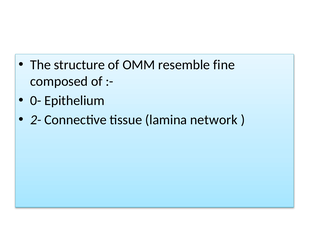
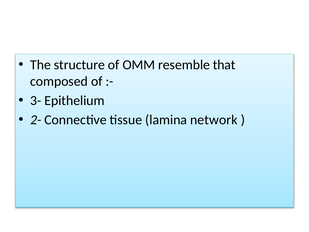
fine: fine -> that
0-: 0- -> 3-
